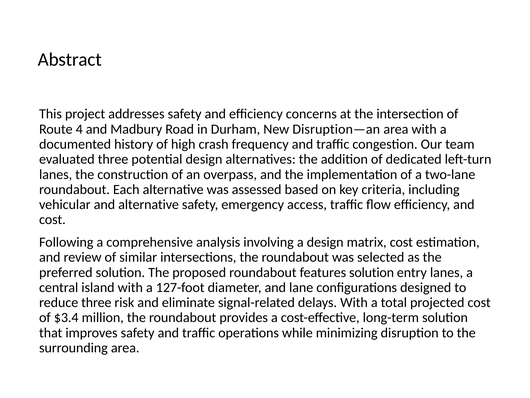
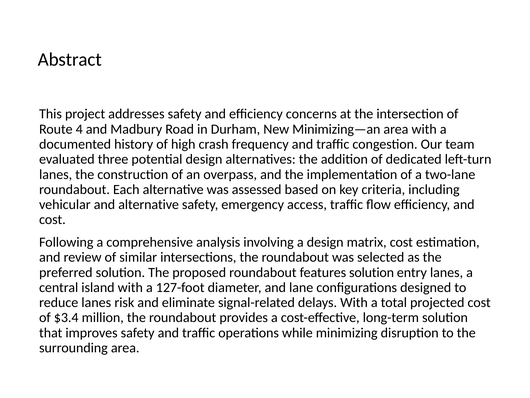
Disruption—an: Disruption—an -> Minimizing—an
reduce three: three -> lanes
